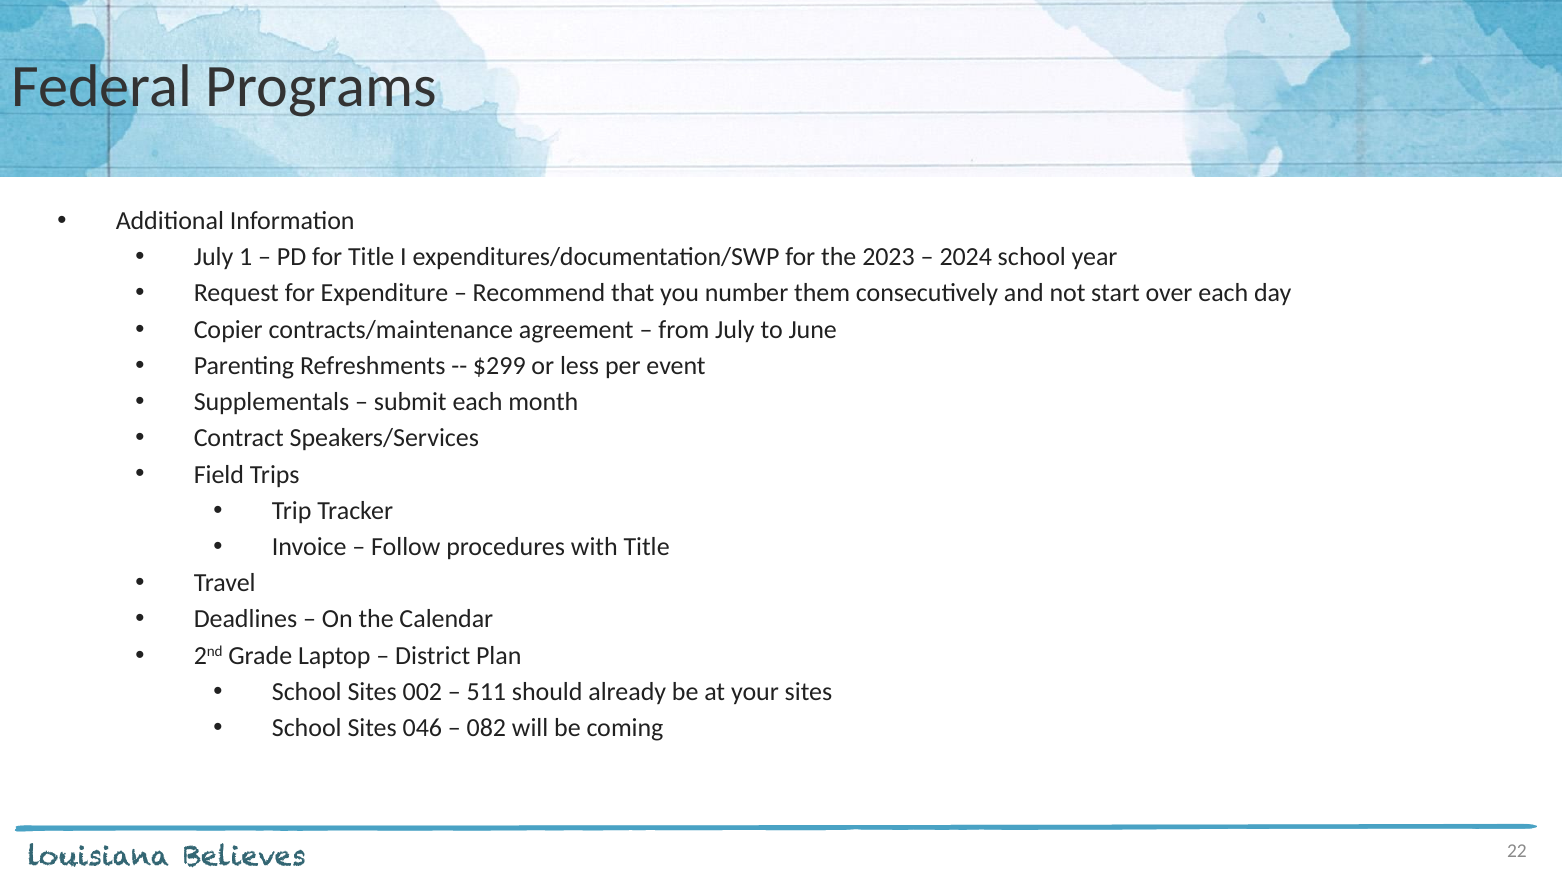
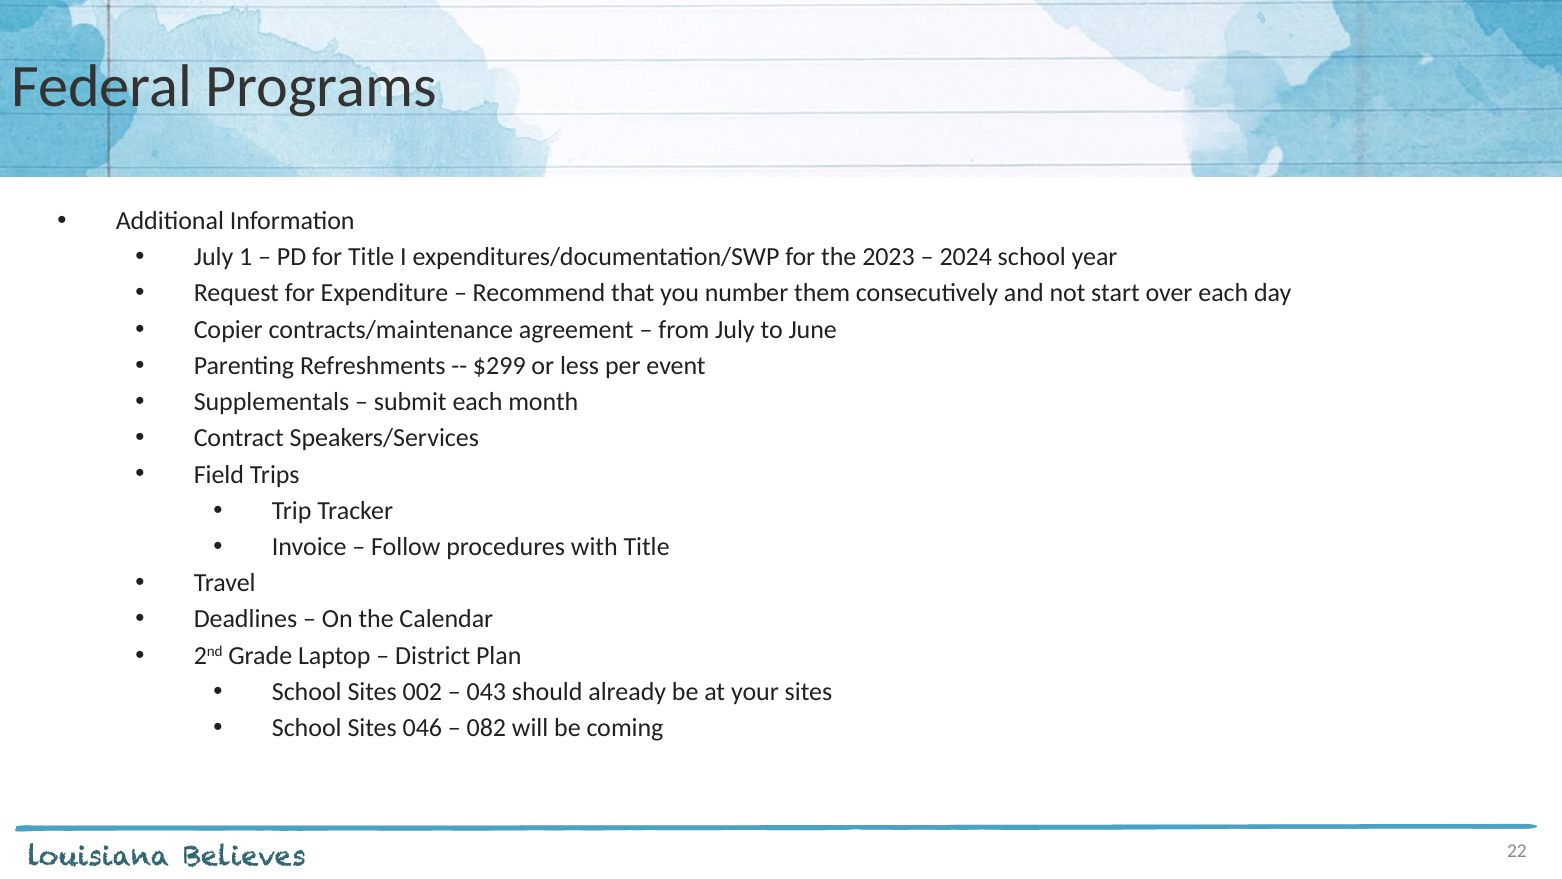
511: 511 -> 043
